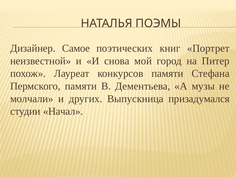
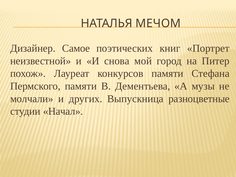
ПОЭМЫ: ПОЭМЫ -> МЕЧОМ
призадумался: призадумался -> разноцветные
